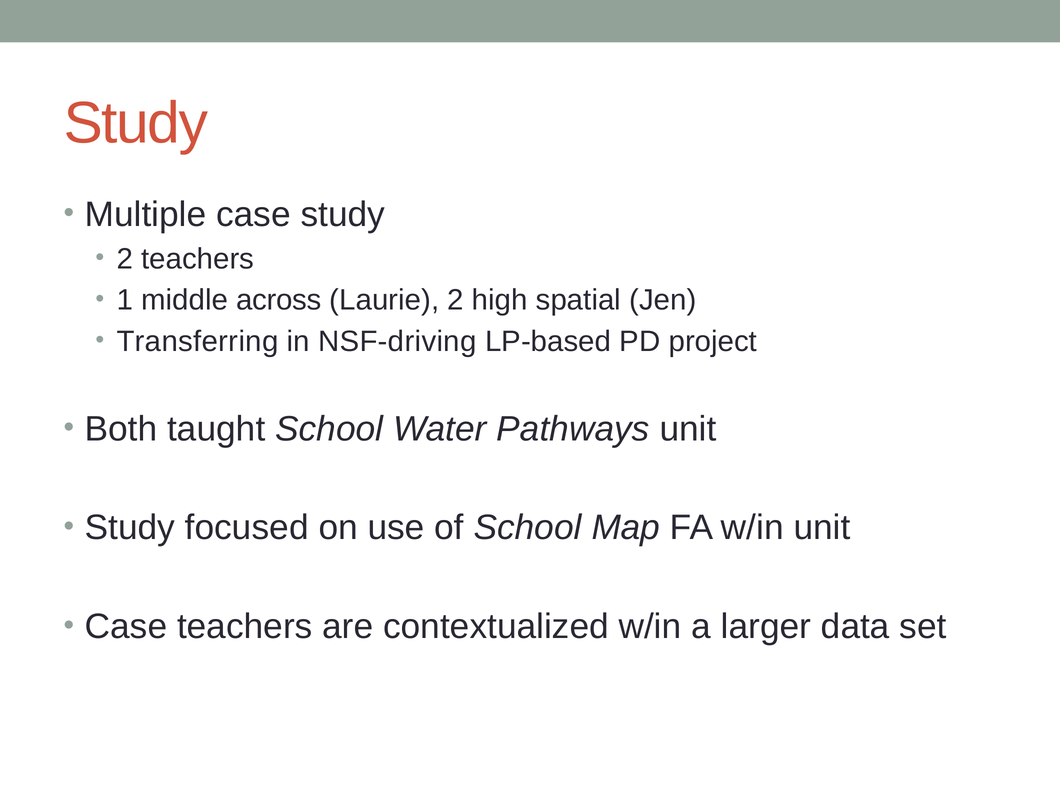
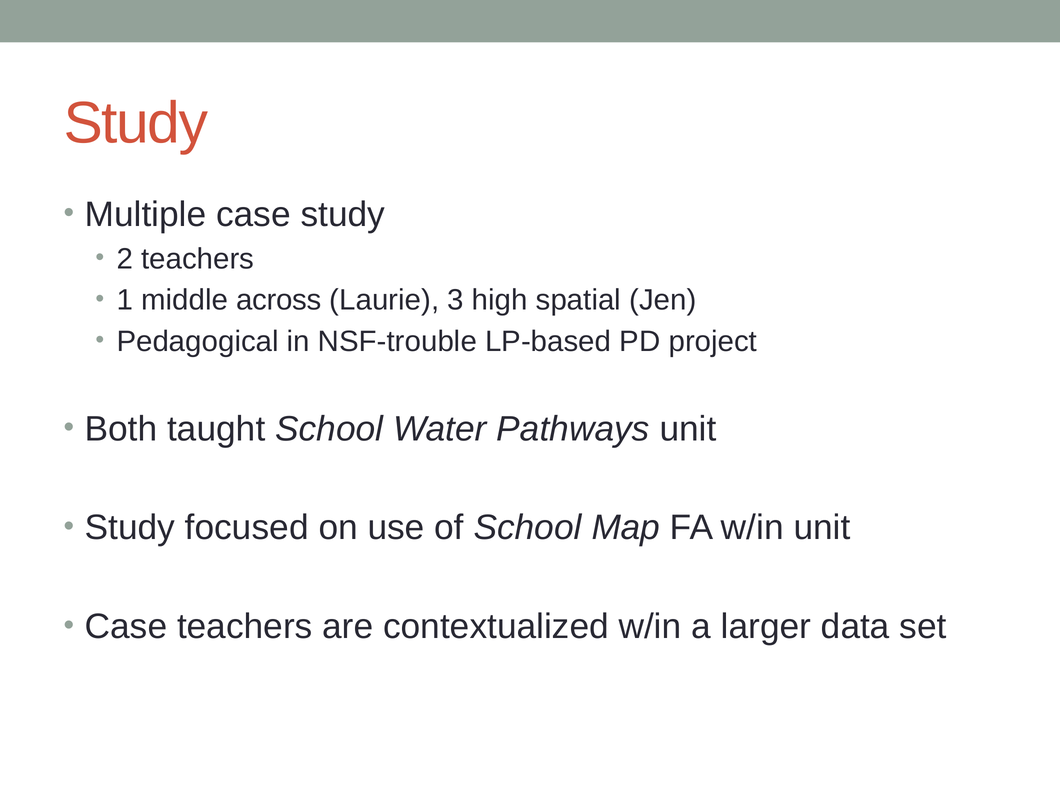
Laurie 2: 2 -> 3
Transferring: Transferring -> Pedagogical
NSF-driving: NSF-driving -> NSF-trouble
